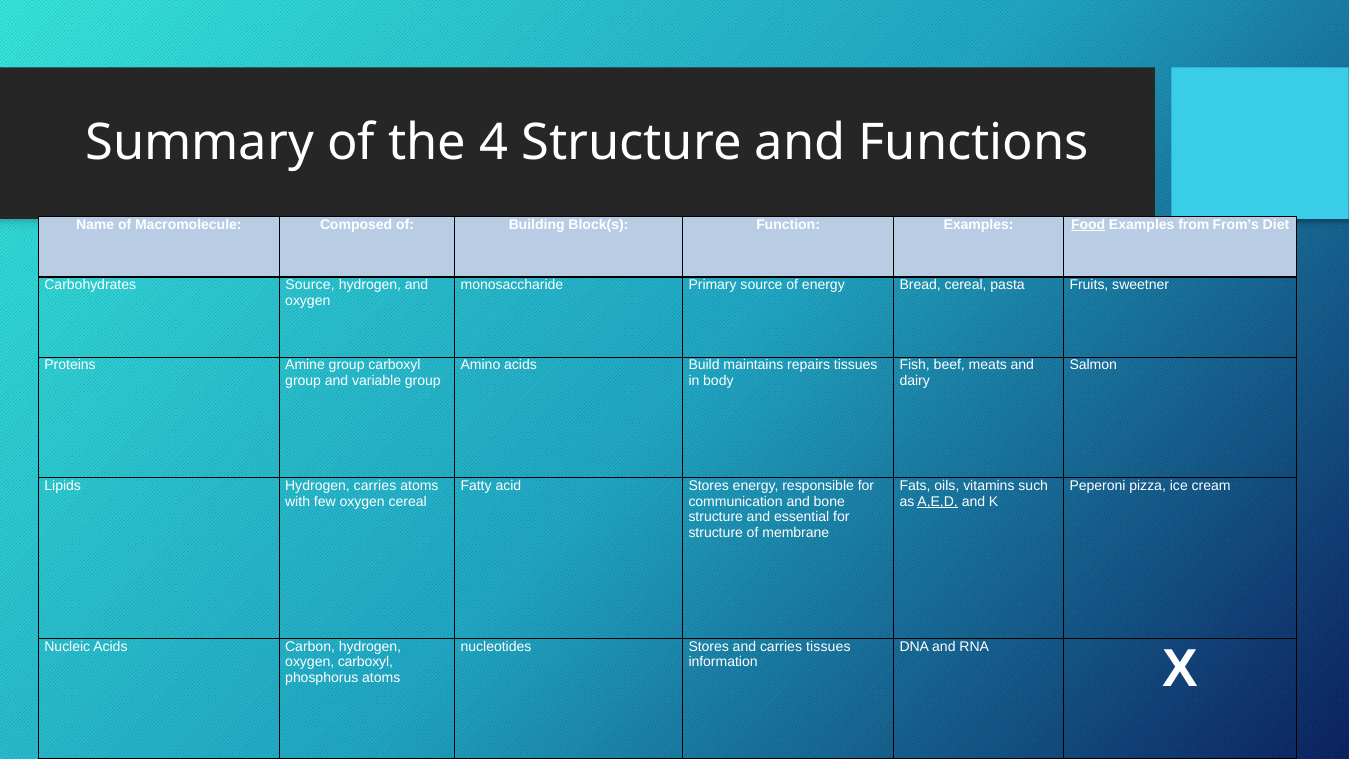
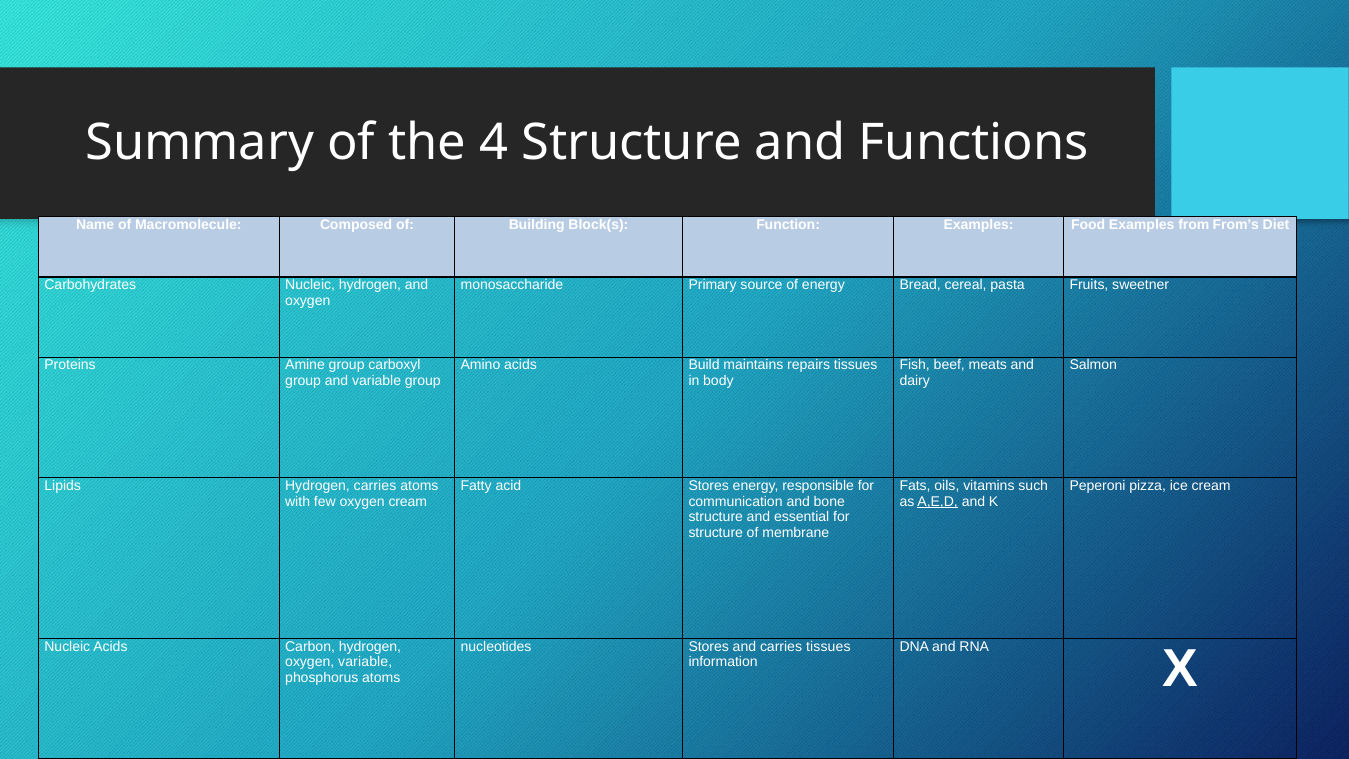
Food underline: present -> none
Carbohydrates Source: Source -> Nucleic
oxygen cereal: cereal -> cream
oxygen carboxyl: carboxyl -> variable
